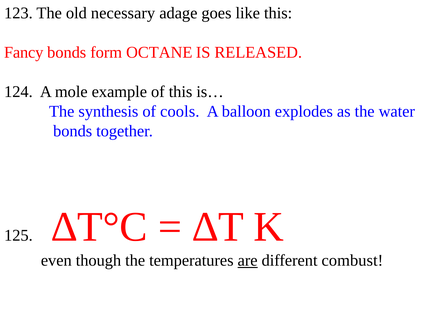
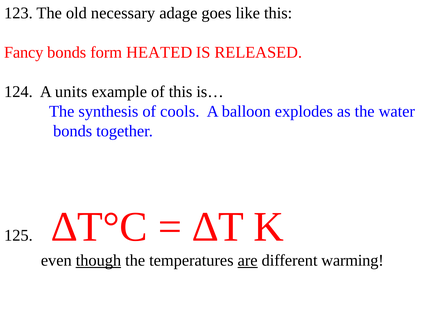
OCTANE: OCTANE -> HEATED
mole: mole -> units
though underline: none -> present
combust: combust -> warming
